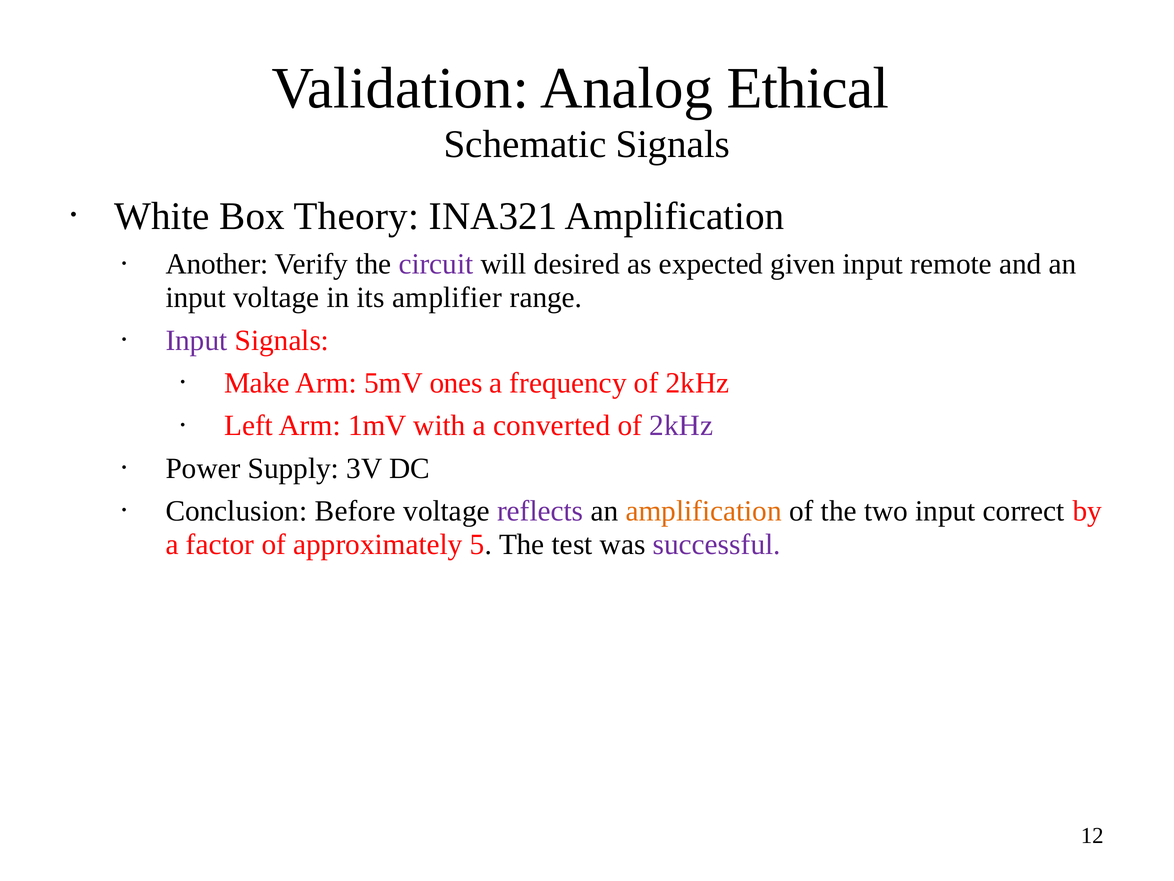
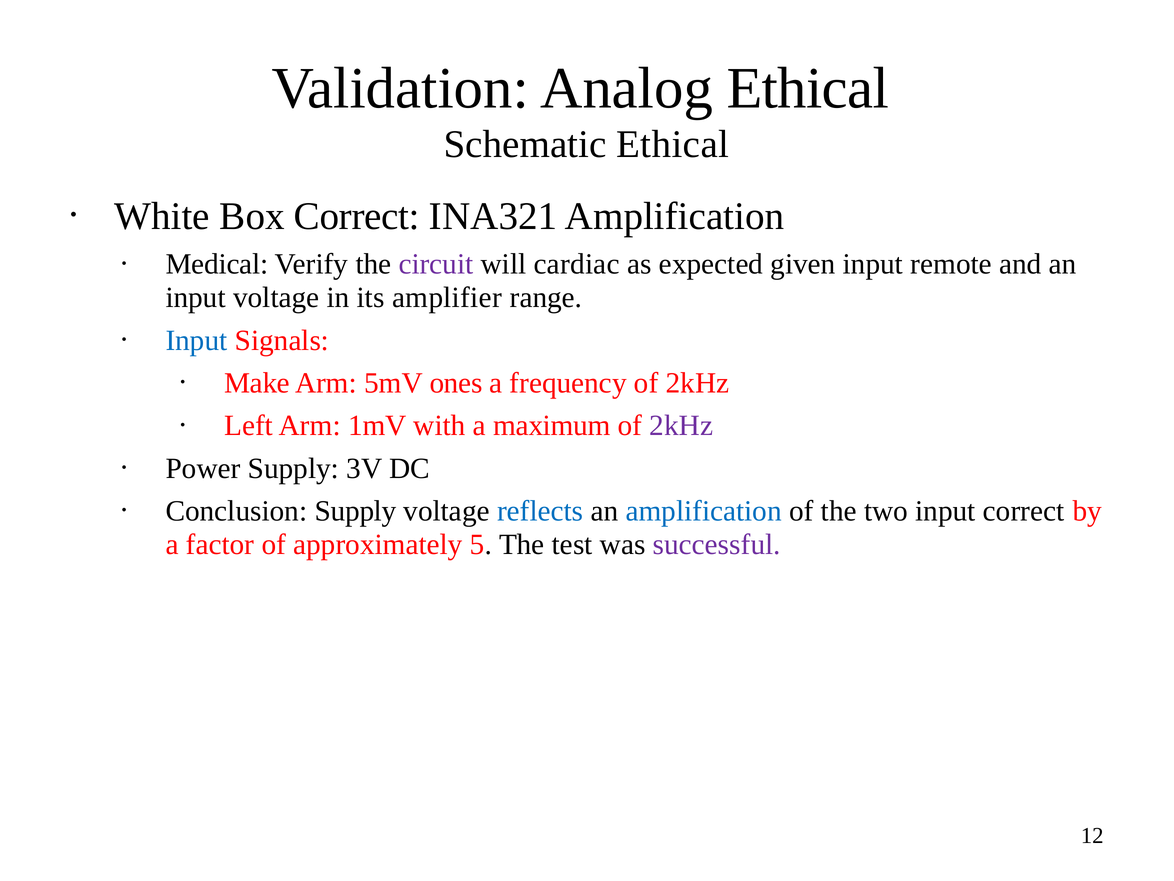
Schematic Signals: Signals -> Ethical
Box Theory: Theory -> Correct
Another: Another -> Medical
desired: desired -> cardiac
Input at (196, 340) colour: purple -> blue
converted: converted -> maximum
Conclusion Before: Before -> Supply
reflects colour: purple -> blue
amplification at (704, 511) colour: orange -> blue
